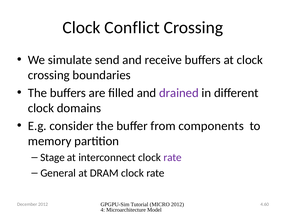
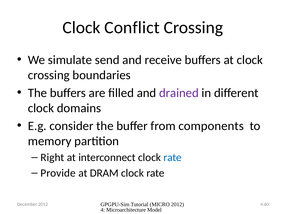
Stage: Stage -> Right
rate at (173, 158) colour: purple -> blue
General: General -> Provide
